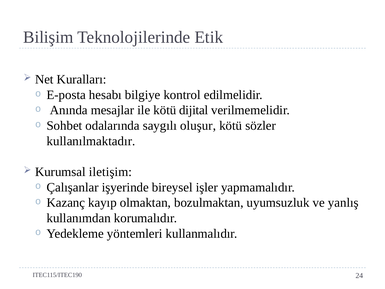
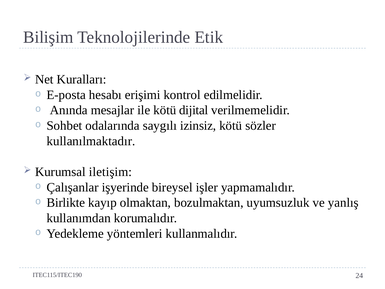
bilgiye: bilgiye -> erişimi
oluşur: oluşur -> izinsiz
Kazanç: Kazanç -> Birlikte
